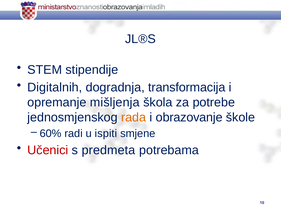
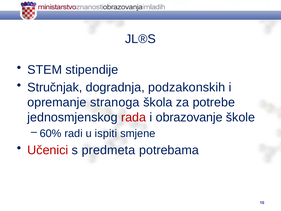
Digitalnih: Digitalnih -> Stručnjak
transformacija: transformacija -> podzakonskih
mišljenja: mišljenja -> stranoga
rada colour: orange -> red
